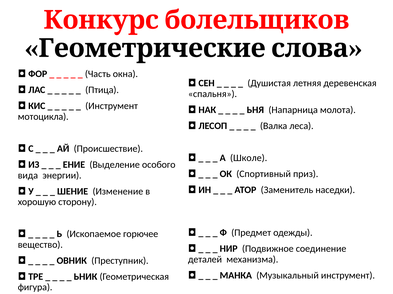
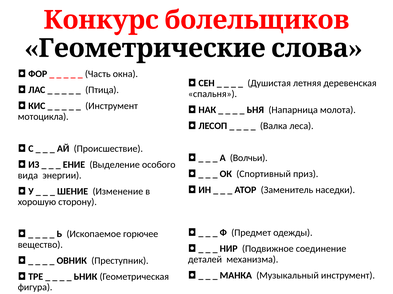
Школе: Школе -> Волчьи
